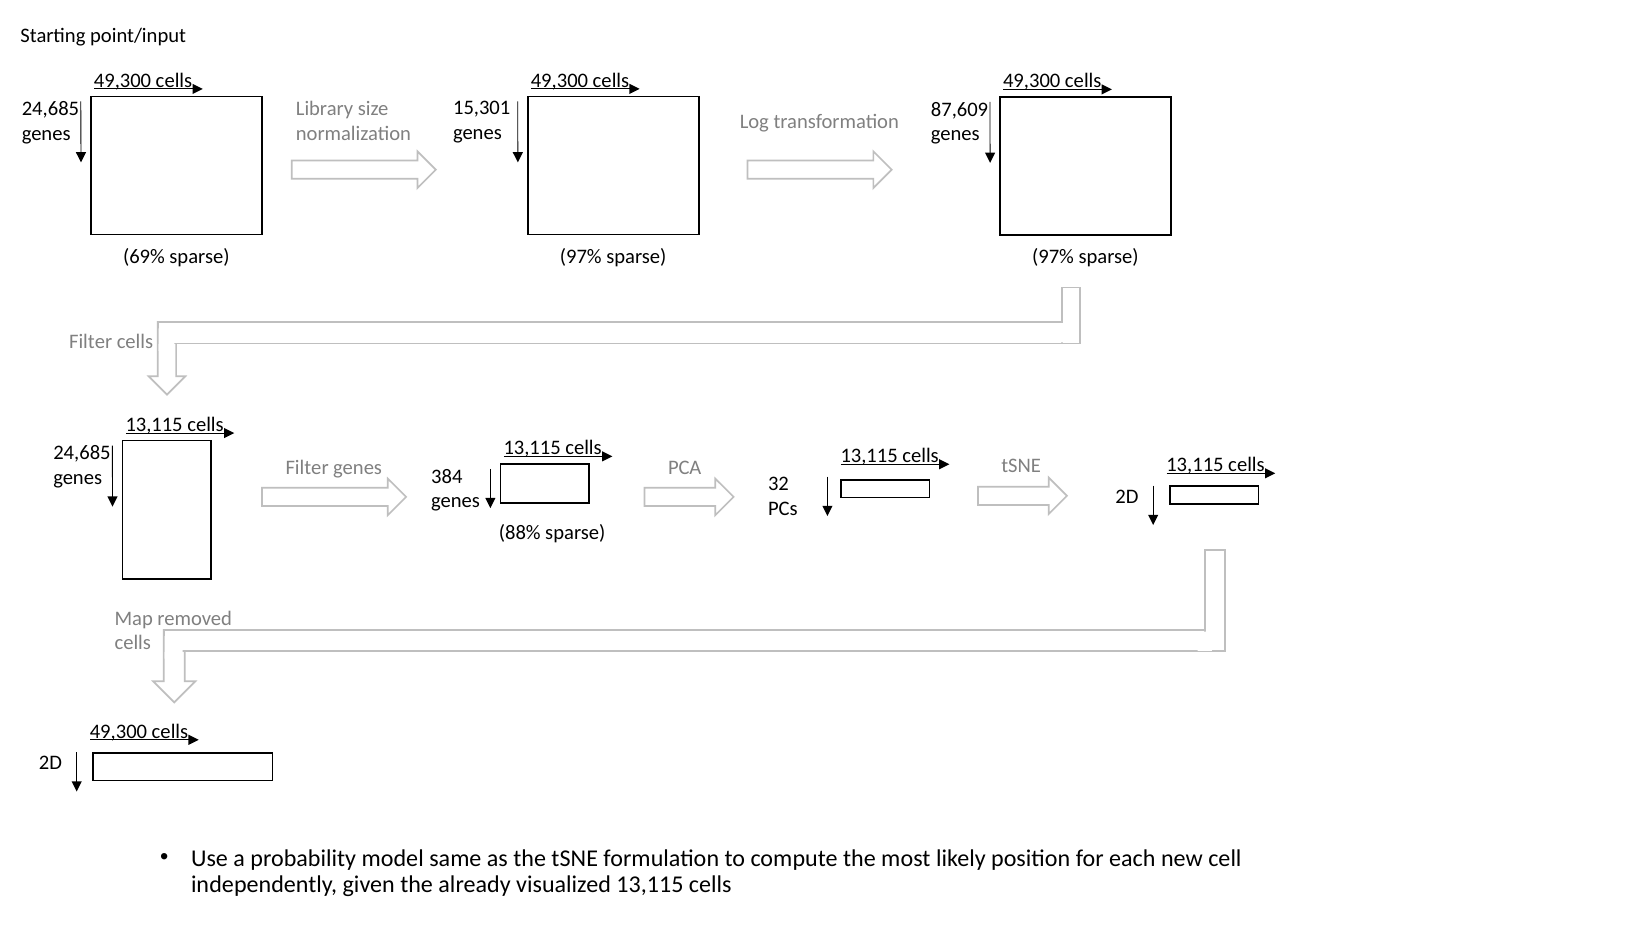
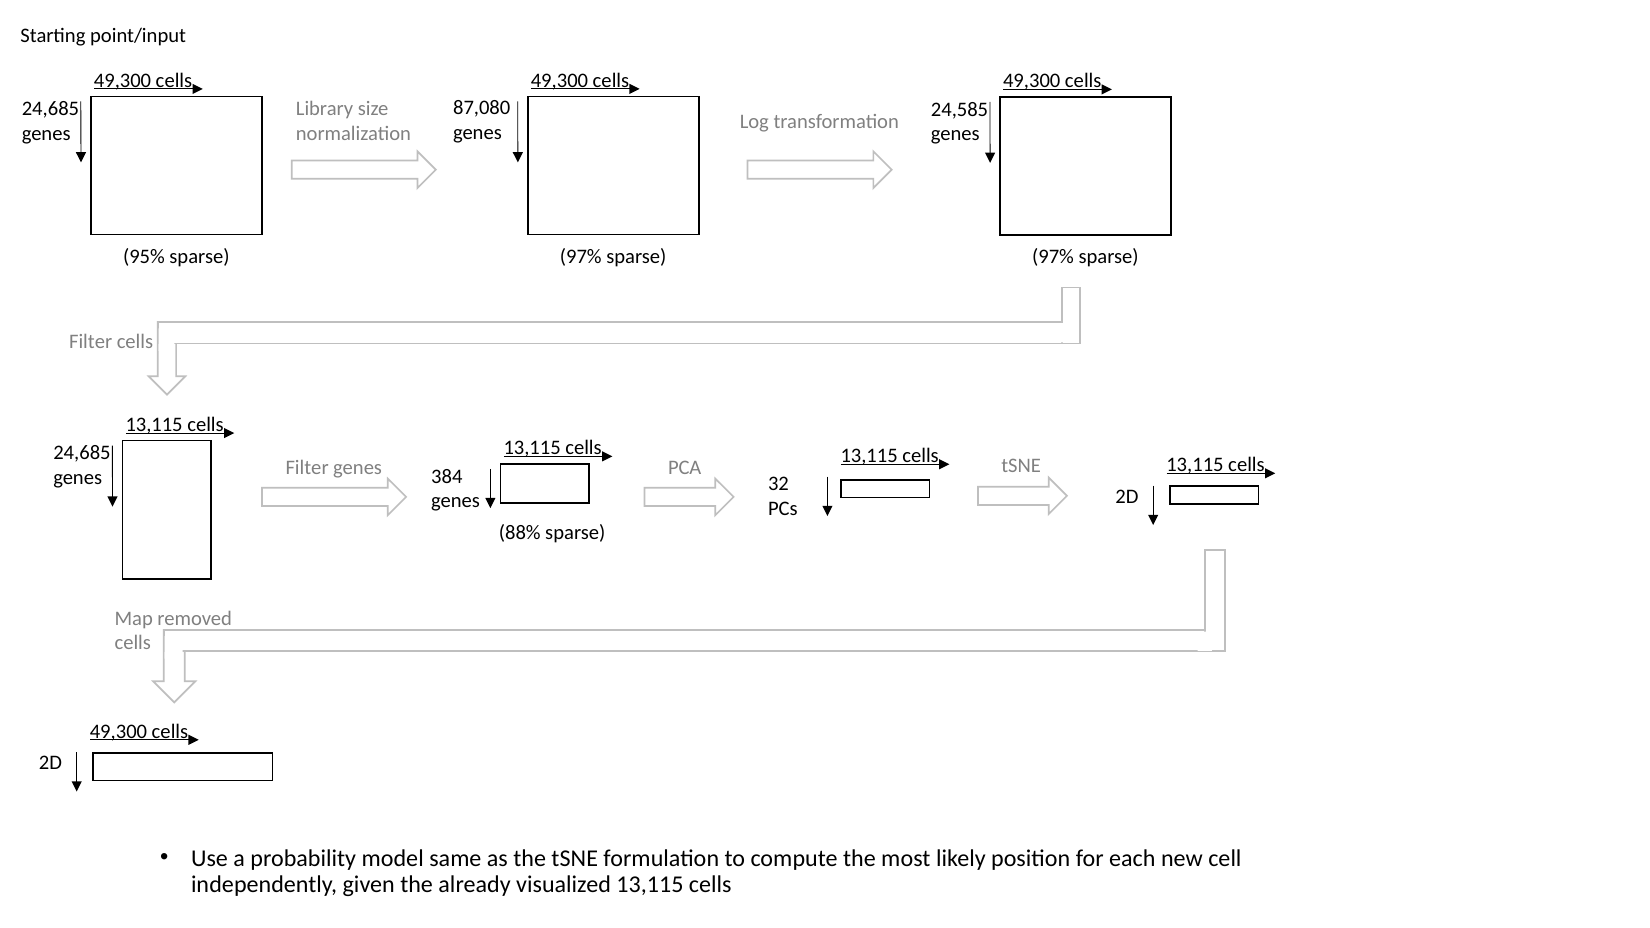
15,301: 15,301 -> 87,080
87,609: 87,609 -> 24,585
69%: 69% -> 95%
